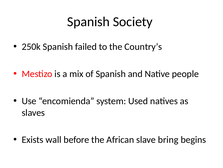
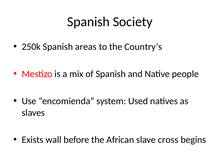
failed: failed -> areas
bring: bring -> cross
